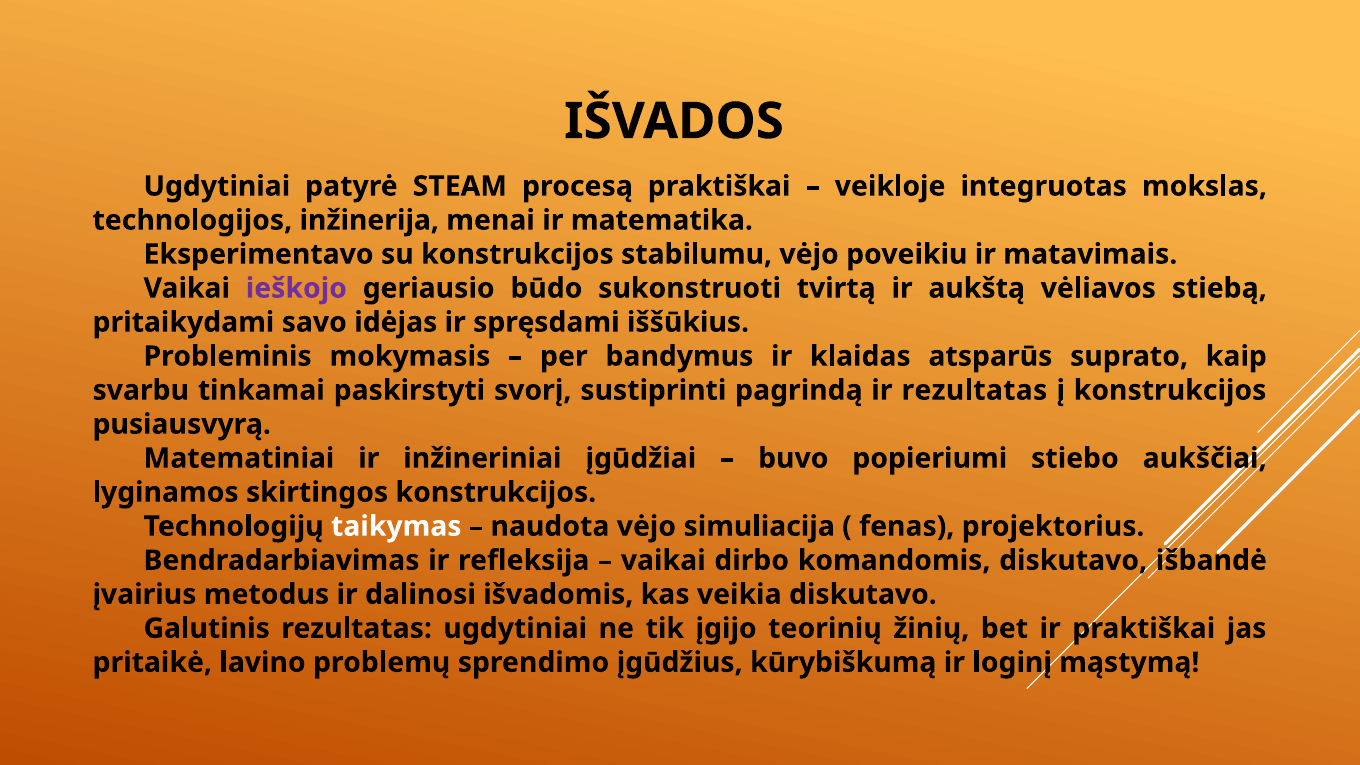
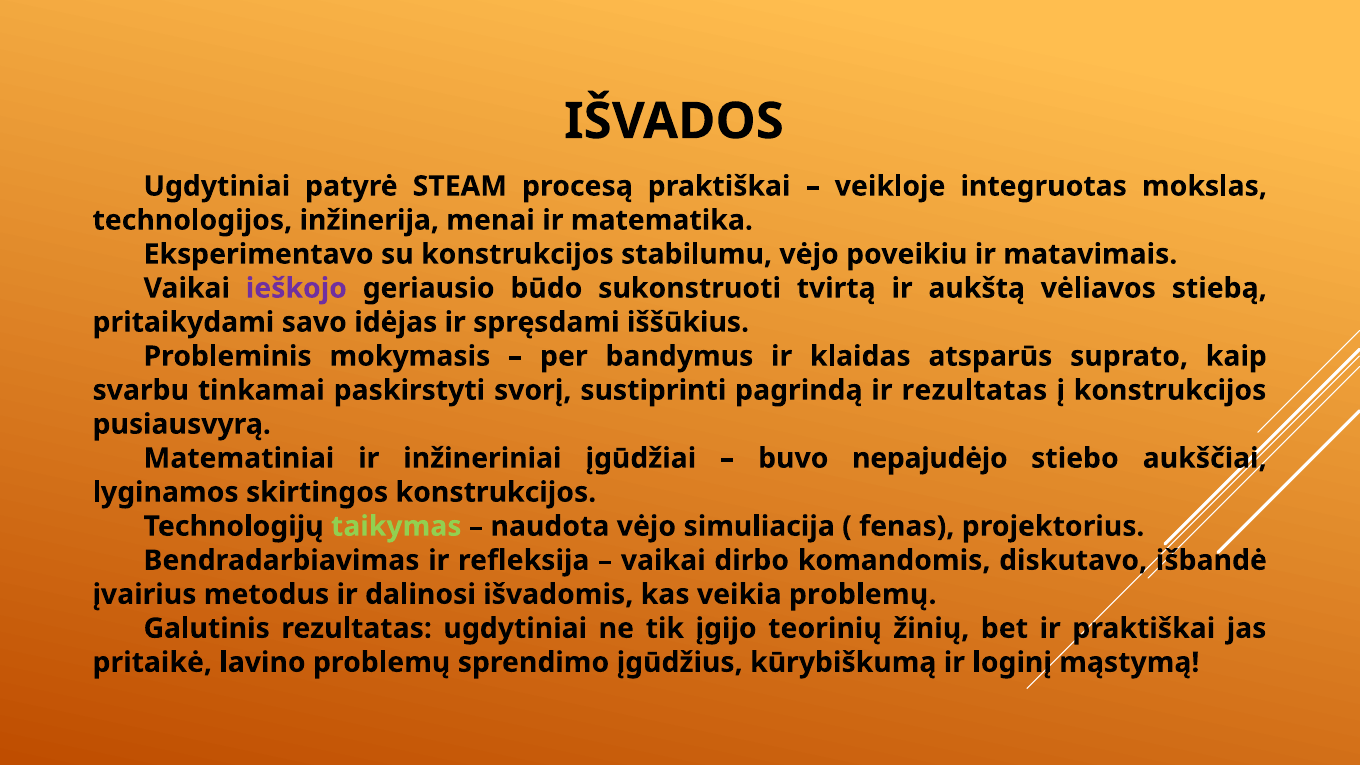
popieriumi: popieriumi -> nepajudėjo
taikymas colour: white -> light green
veikia diskutavo: diskutavo -> problemų
